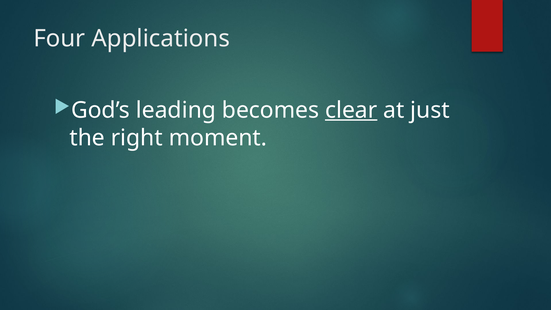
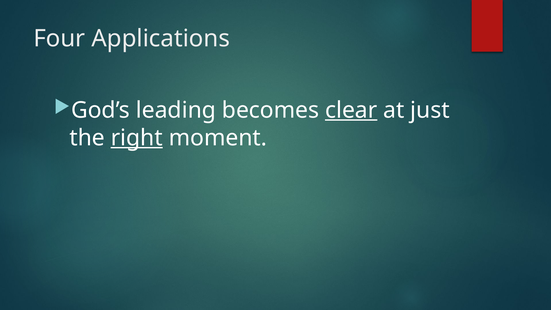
right underline: none -> present
